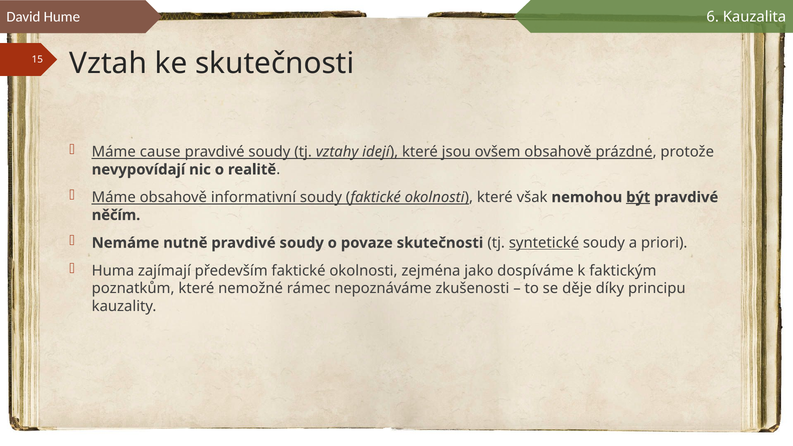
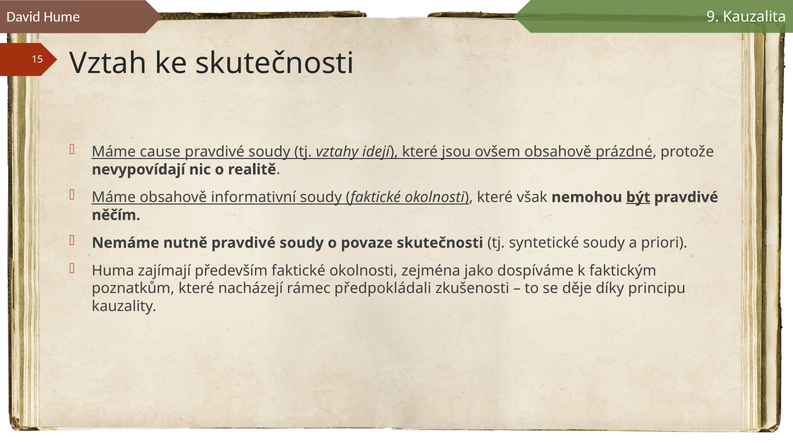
6: 6 -> 9
syntetické underline: present -> none
nemožné: nemožné -> nacházejí
nepoznáváme: nepoznáváme -> předpokládali
